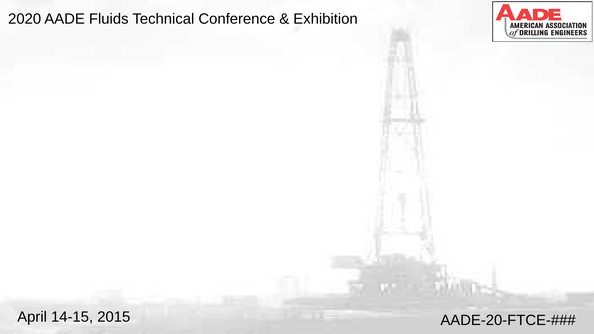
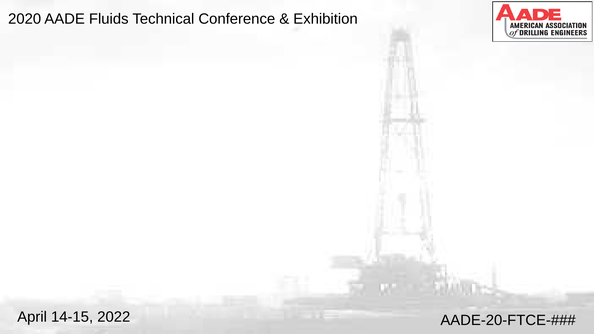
2015: 2015 -> 2022
